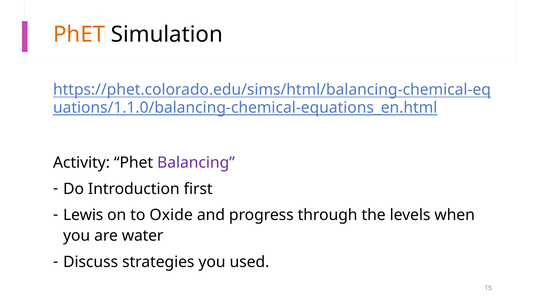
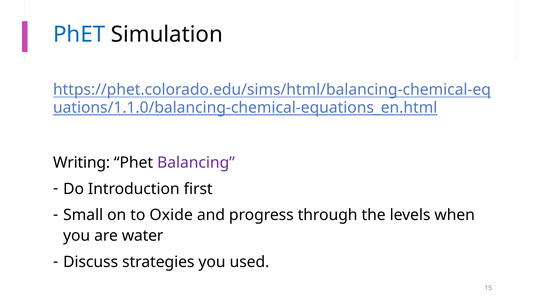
PhET at (79, 34) colour: orange -> blue
Activity: Activity -> Writing
Lewis: Lewis -> Small
